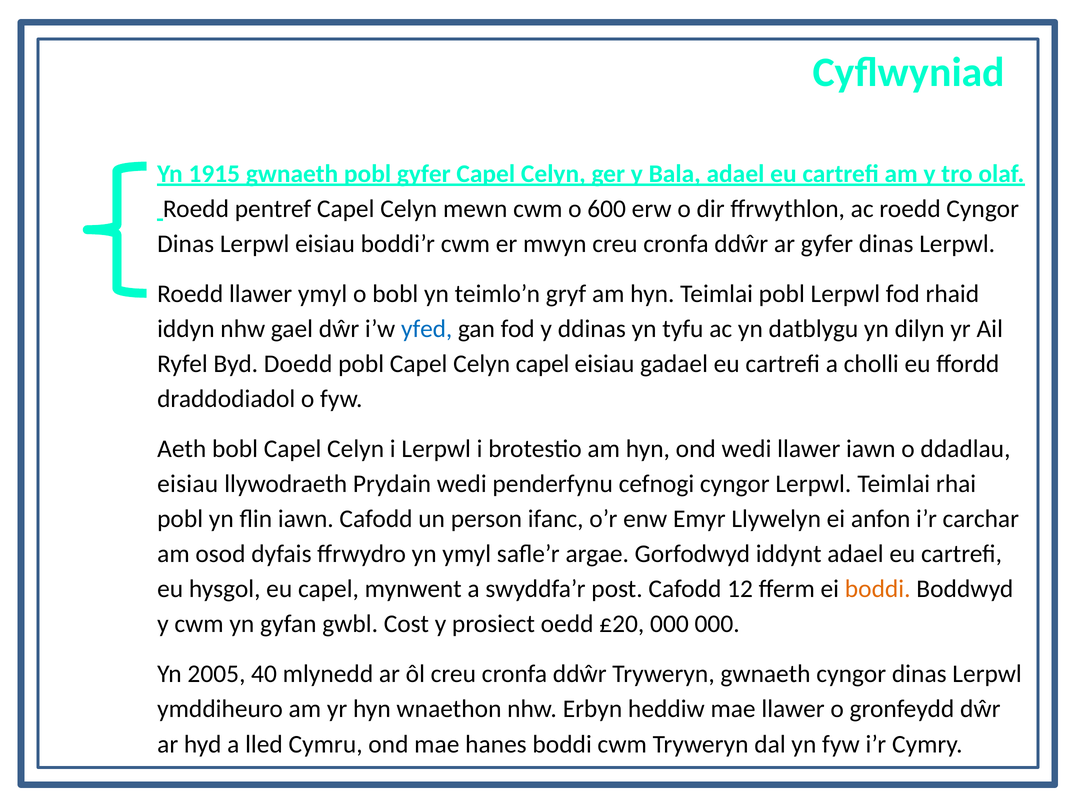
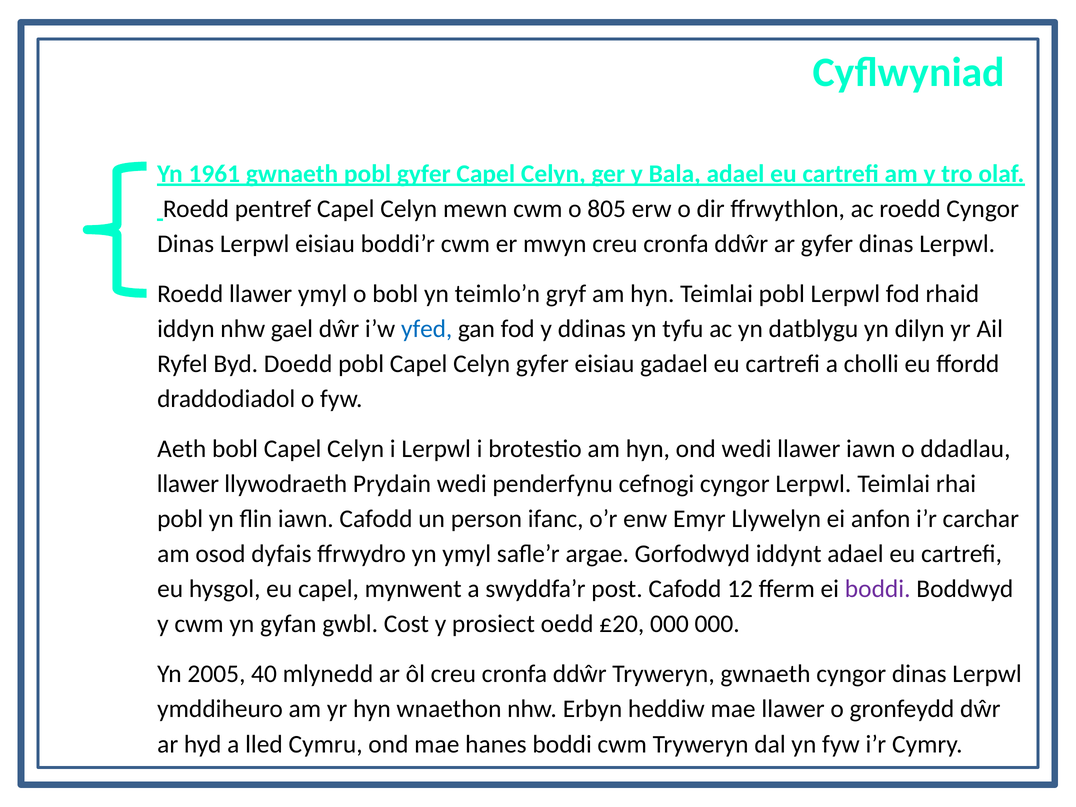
1915: 1915 -> 1961
600: 600 -> 805
Celyn capel: capel -> gyfer
eisiau at (188, 484): eisiau -> llawer
boddi at (878, 589) colour: orange -> purple
